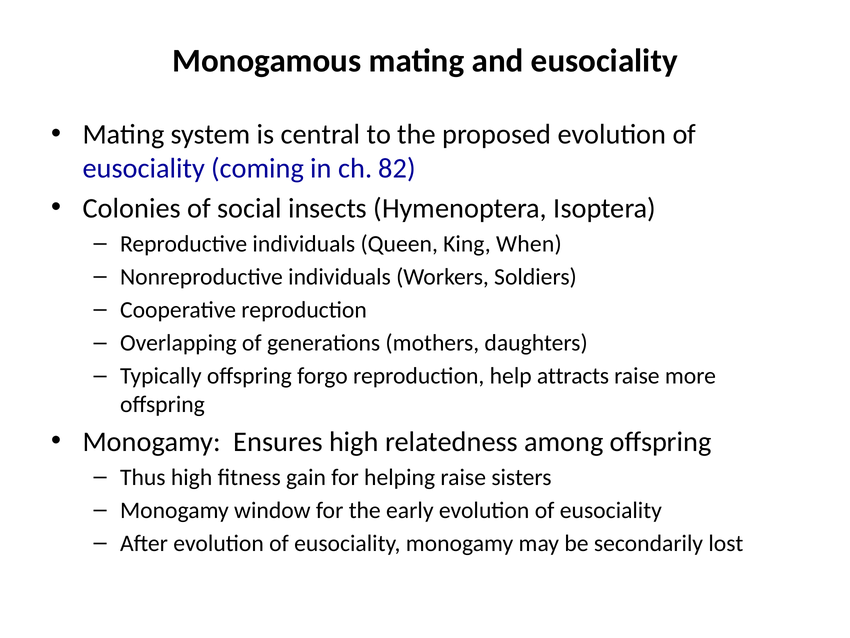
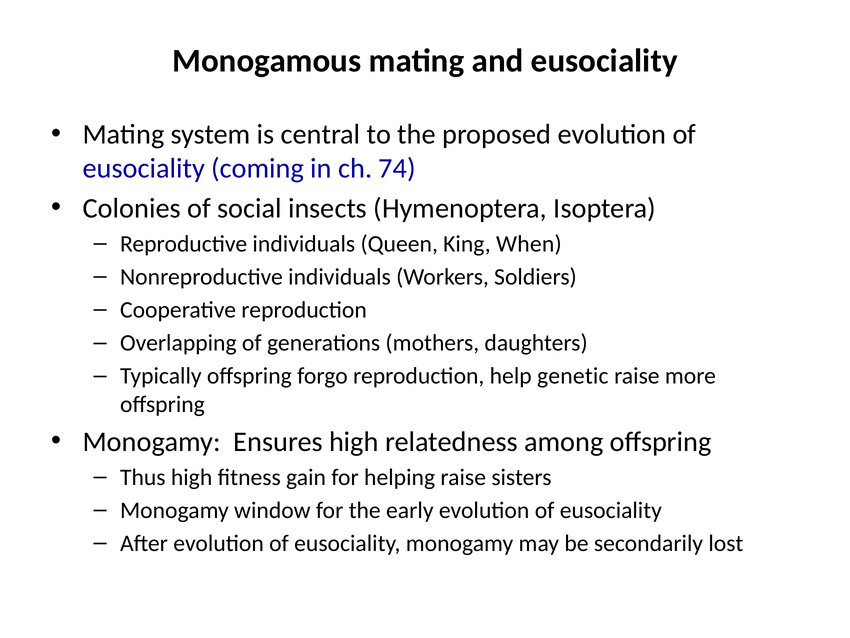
82: 82 -> 74
attracts: attracts -> genetic
